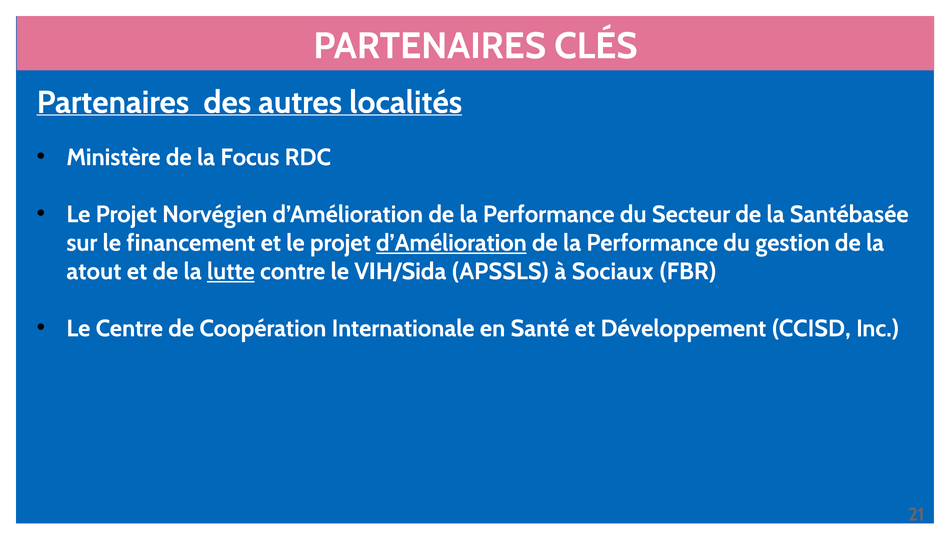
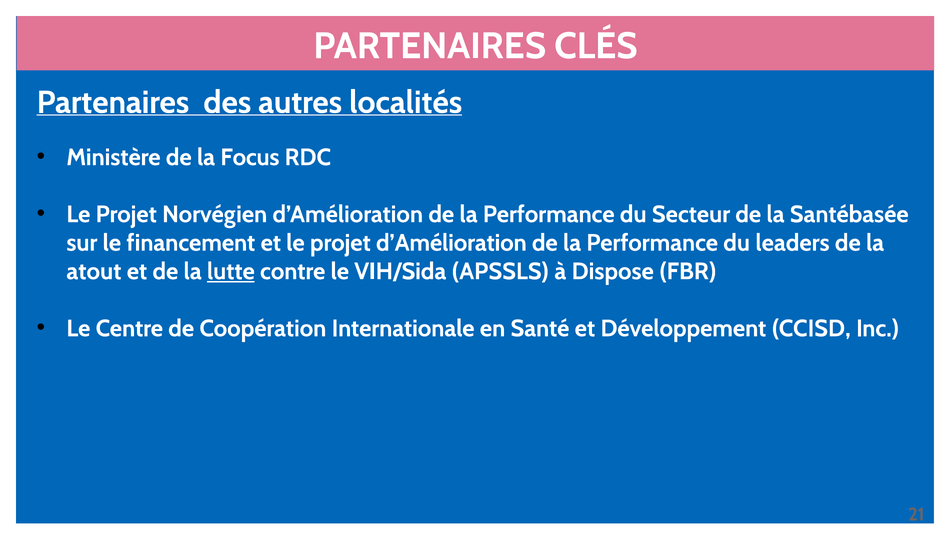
d’Amélioration at (451, 243) underline: present -> none
gestion: gestion -> leaders
Sociaux: Sociaux -> Dispose
